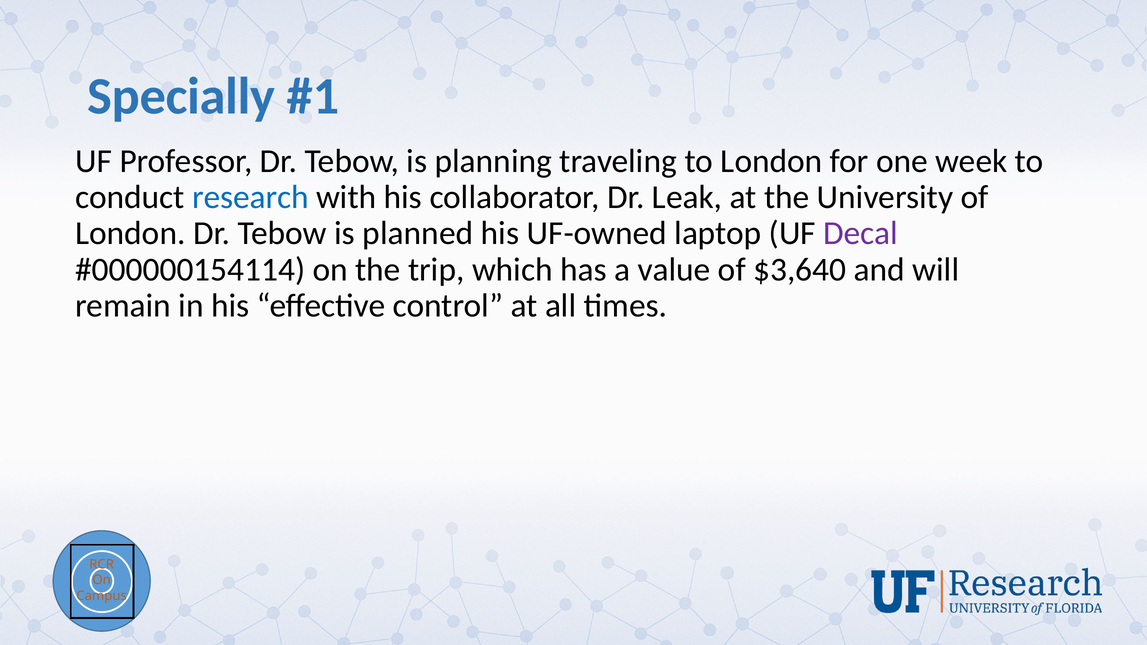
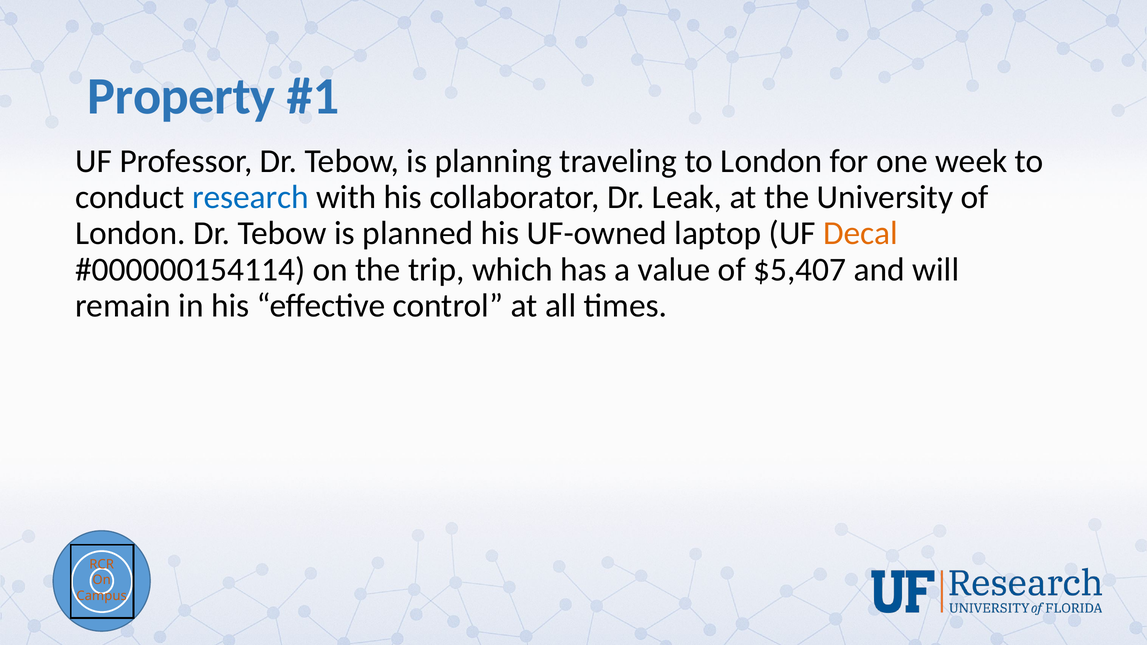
Specially: Specially -> Property
Decal colour: purple -> orange
$3,640: $3,640 -> $5,407
